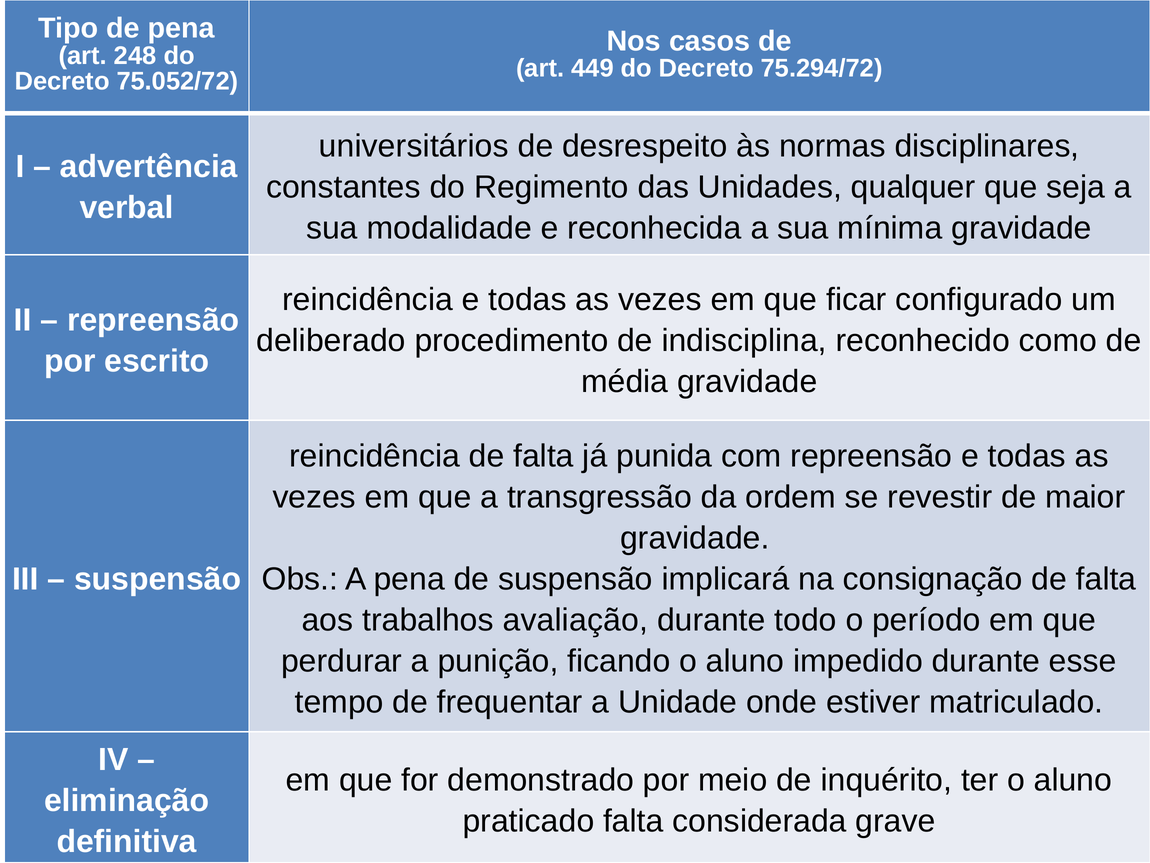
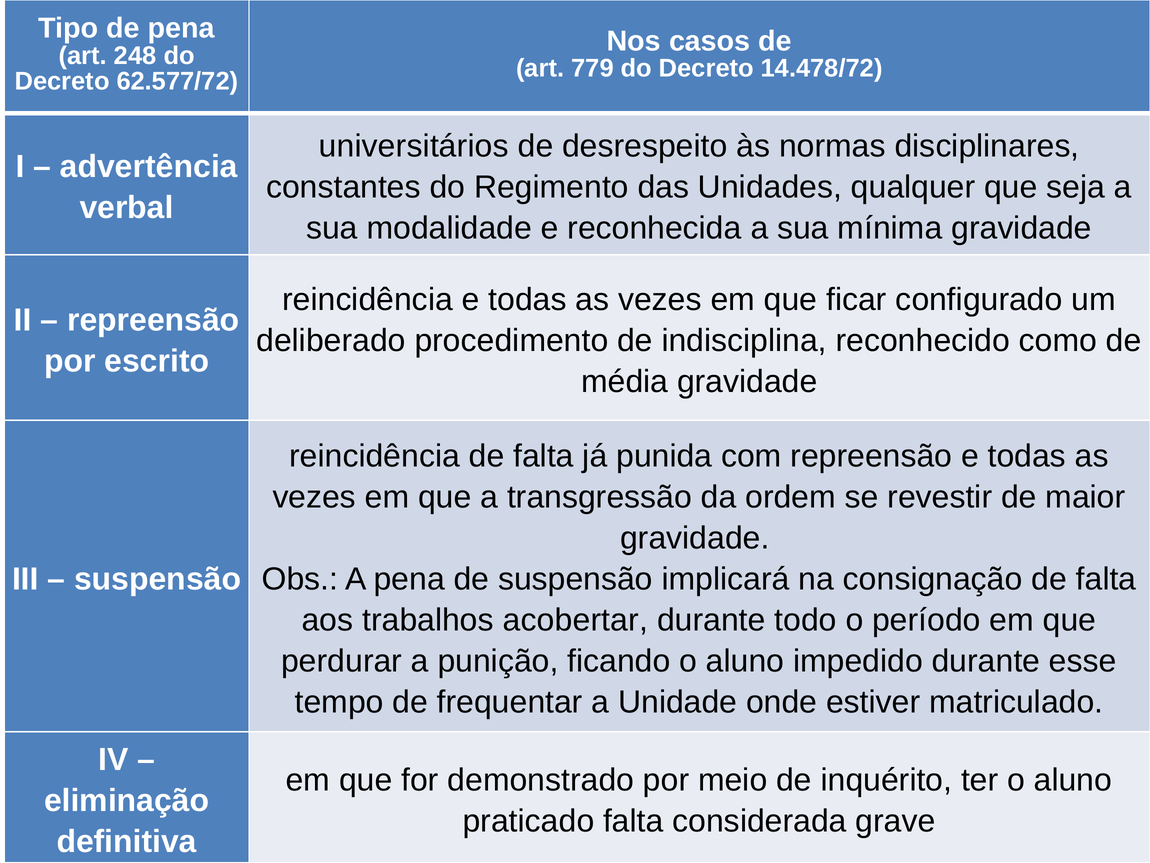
449: 449 -> 779
75.294/72: 75.294/72 -> 14.478/72
75.052/72: 75.052/72 -> 62.577/72
avaliação: avaliação -> acobertar
